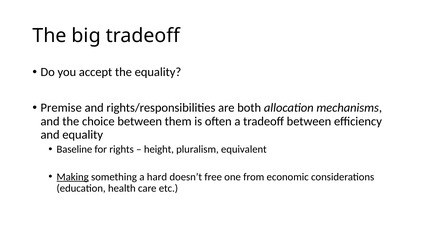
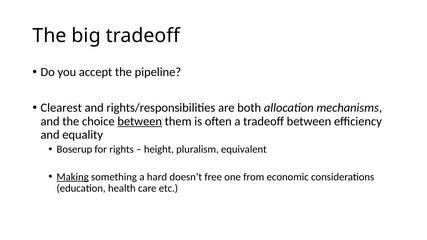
the equality: equality -> pipeline
Premise: Premise -> Clearest
between at (140, 121) underline: none -> present
Baseline: Baseline -> Boserup
